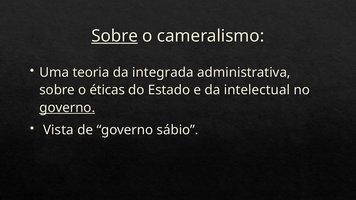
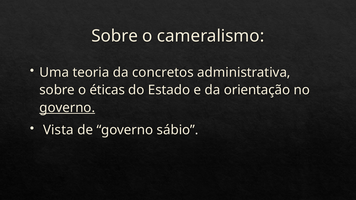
Sobre at (115, 36) underline: present -> none
integrada: integrada -> concretos
intelectual: intelectual -> orientação
